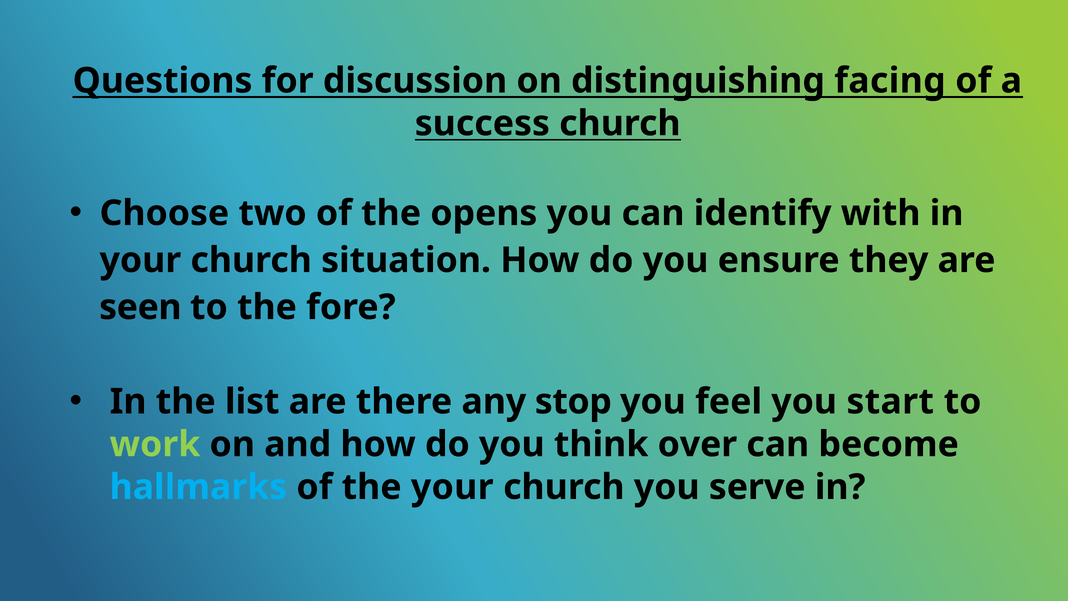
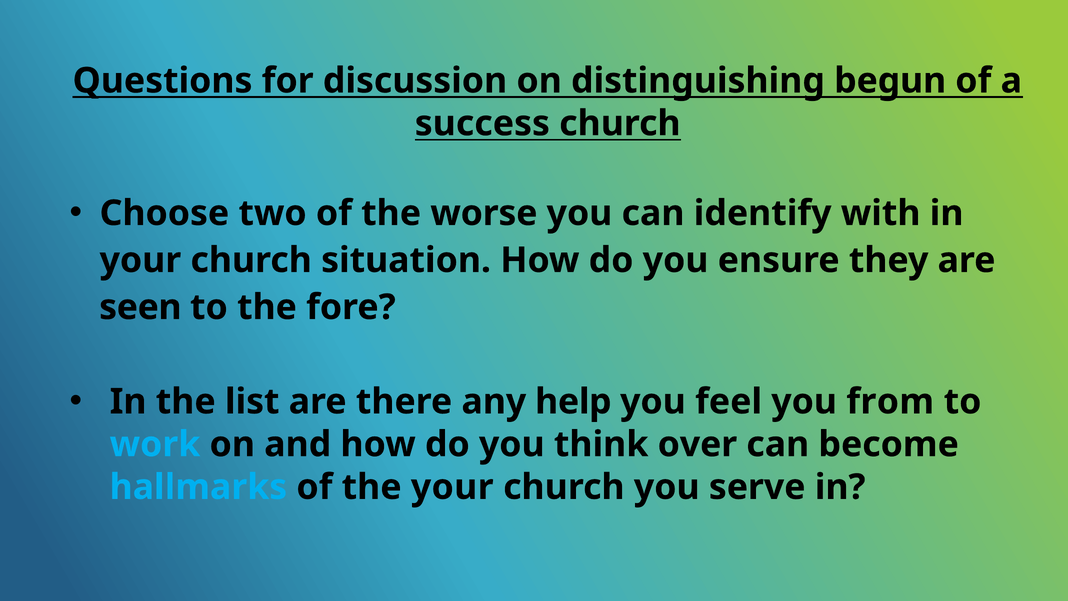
facing: facing -> begun
opens: opens -> worse
stop: stop -> help
start: start -> from
work colour: light green -> light blue
